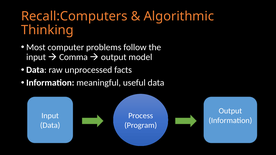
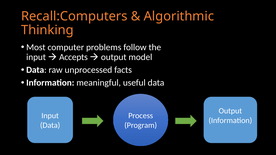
Comma: Comma -> Accepts
